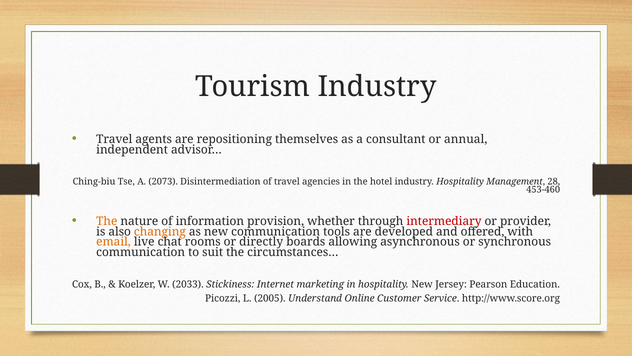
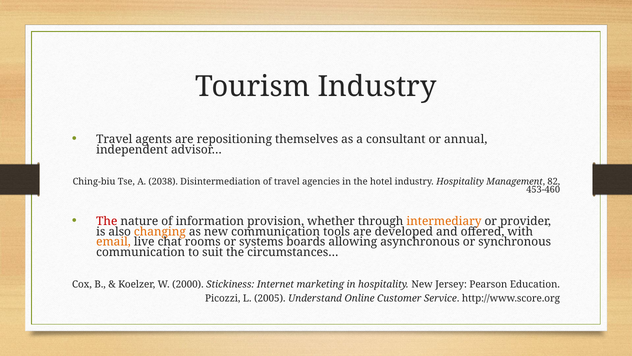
2073: 2073 -> 2038
28: 28 -> 82
The at (107, 221) colour: orange -> red
intermediary colour: red -> orange
directly: directly -> systems
2033: 2033 -> 2000
